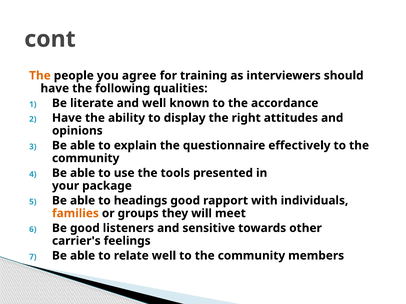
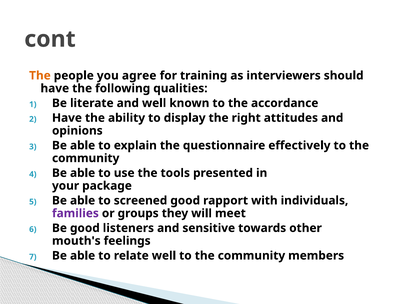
headings: headings -> screened
families colour: orange -> purple
carrier's: carrier's -> mouth's
